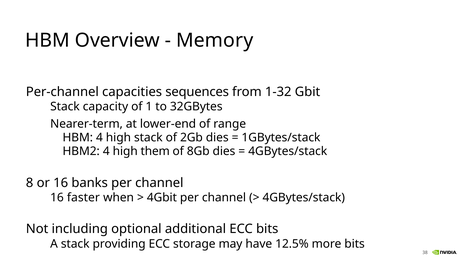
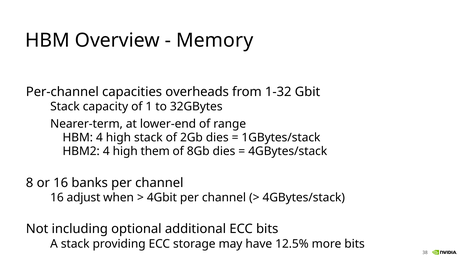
sequences: sequences -> overheads
faster: faster -> adjust
